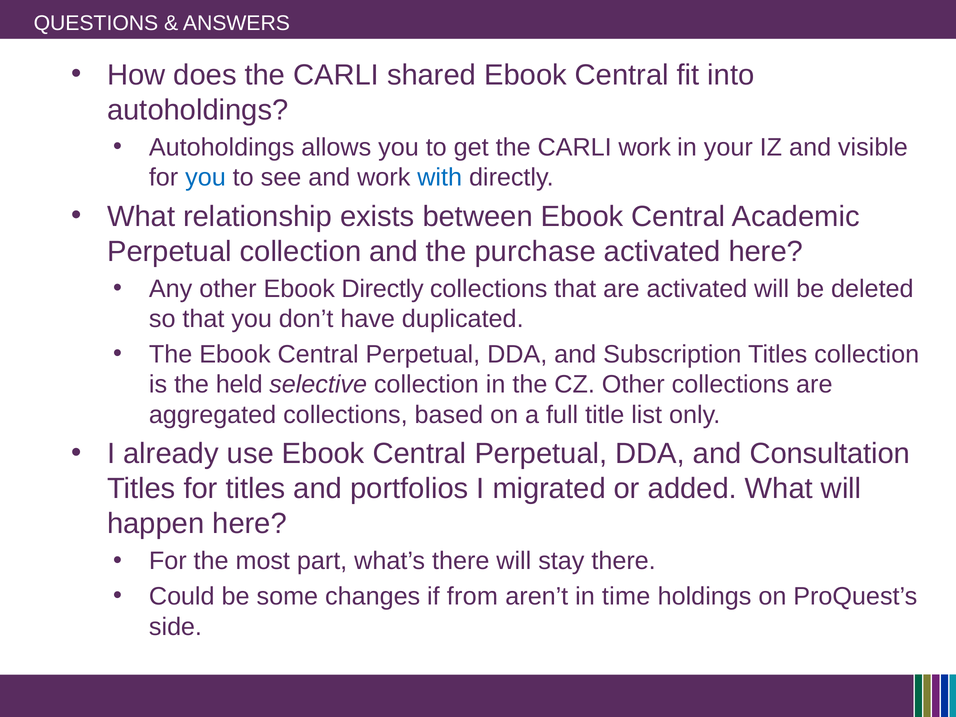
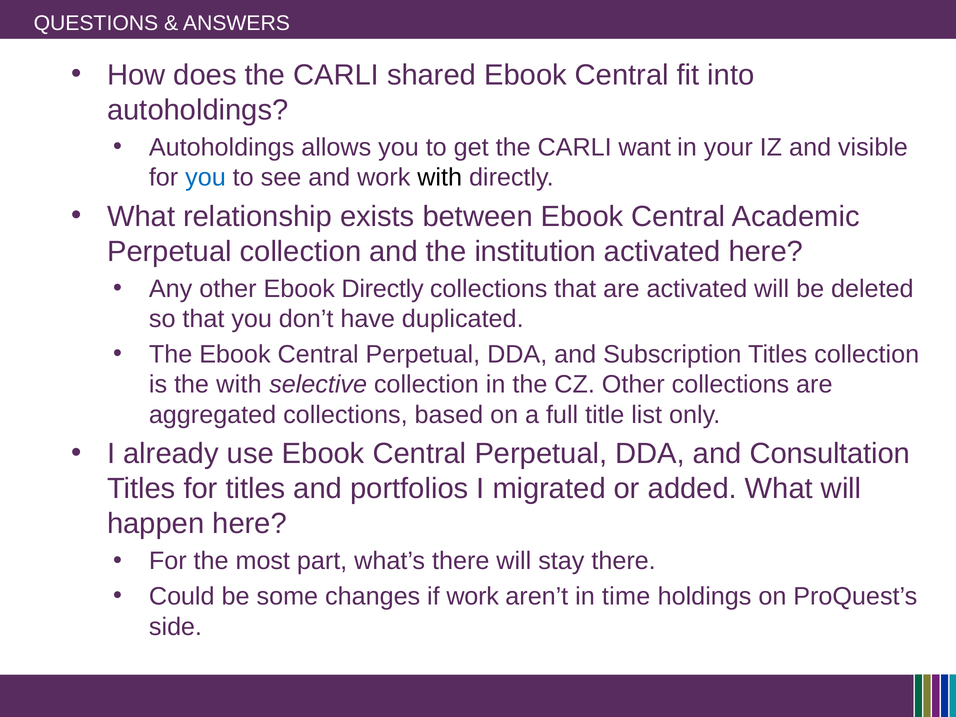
CARLI work: work -> want
with at (440, 178) colour: blue -> black
purchase: purchase -> institution
the held: held -> with
if from: from -> work
